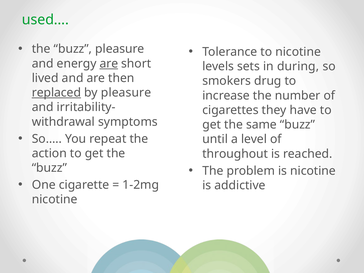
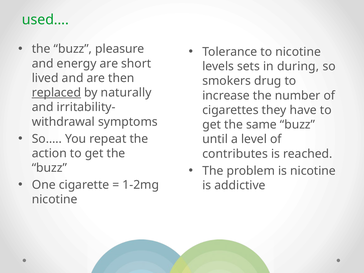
are at (109, 64) underline: present -> none
by pleasure: pleasure -> naturally
throughout: throughout -> contributes
